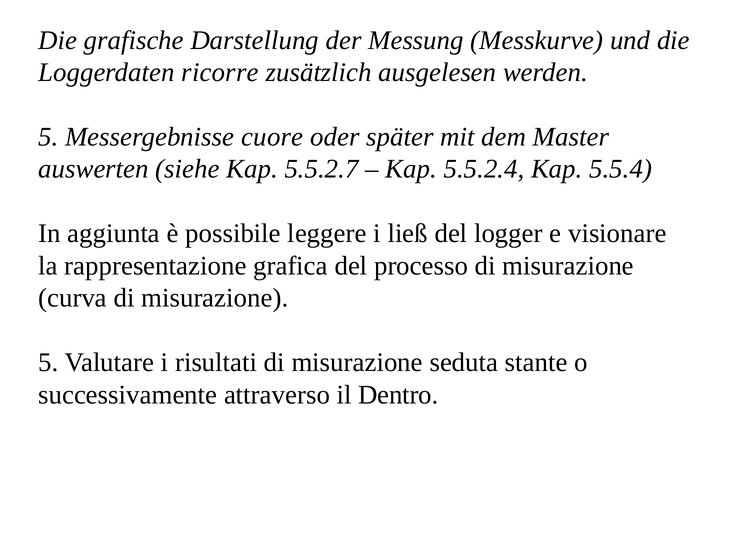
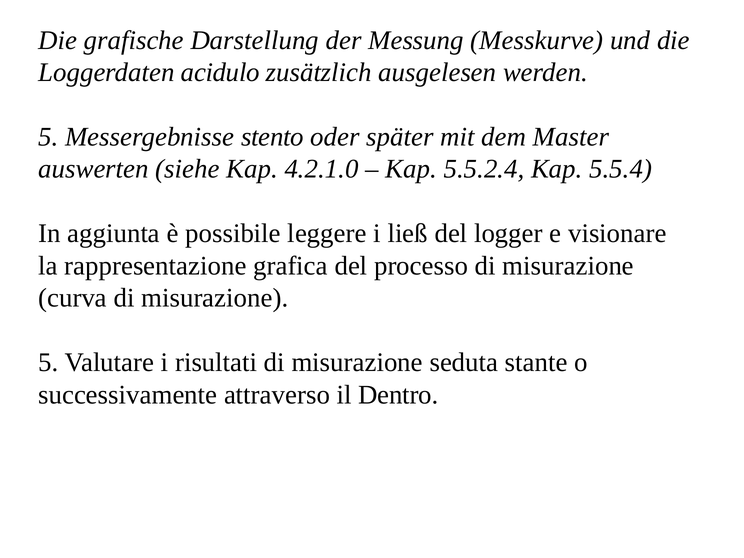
ricorre: ricorre -> acidulo
cuore: cuore -> stento
5.5.2.7: 5.5.2.7 -> 4.2.1.0
